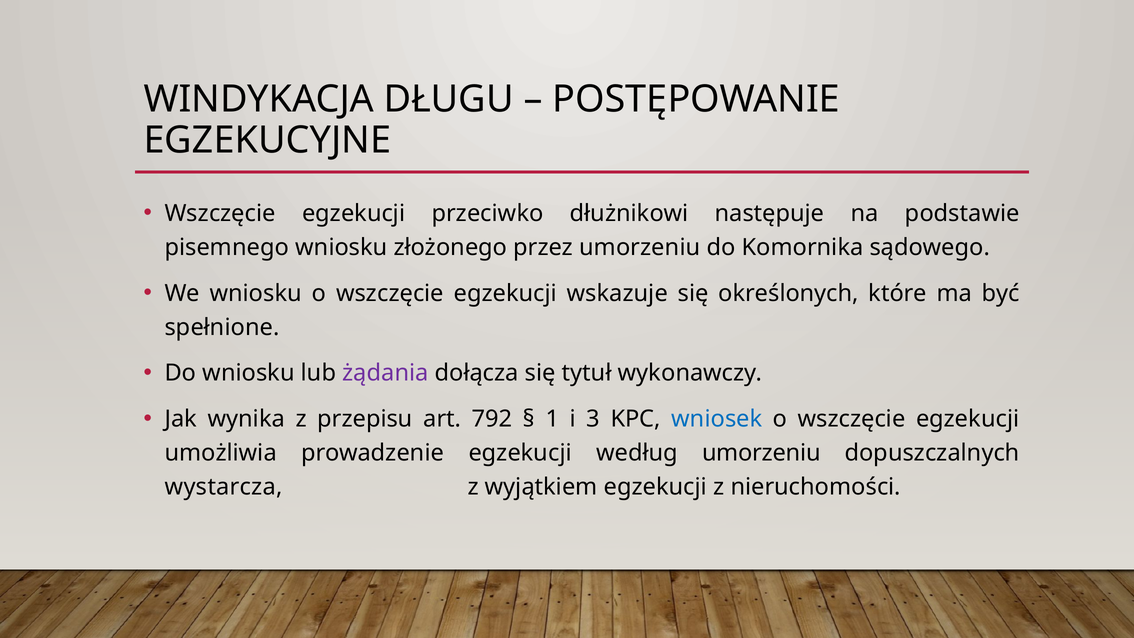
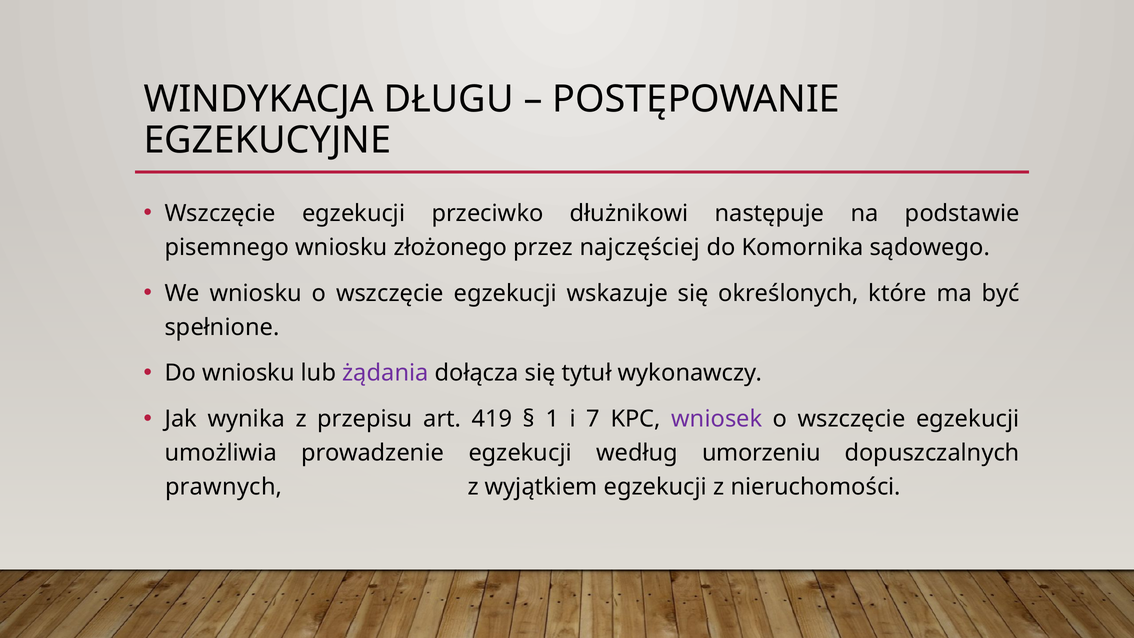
przez umorzeniu: umorzeniu -> najczęściej
792: 792 -> 419
3: 3 -> 7
wniosek colour: blue -> purple
wystarcza: wystarcza -> prawnych
